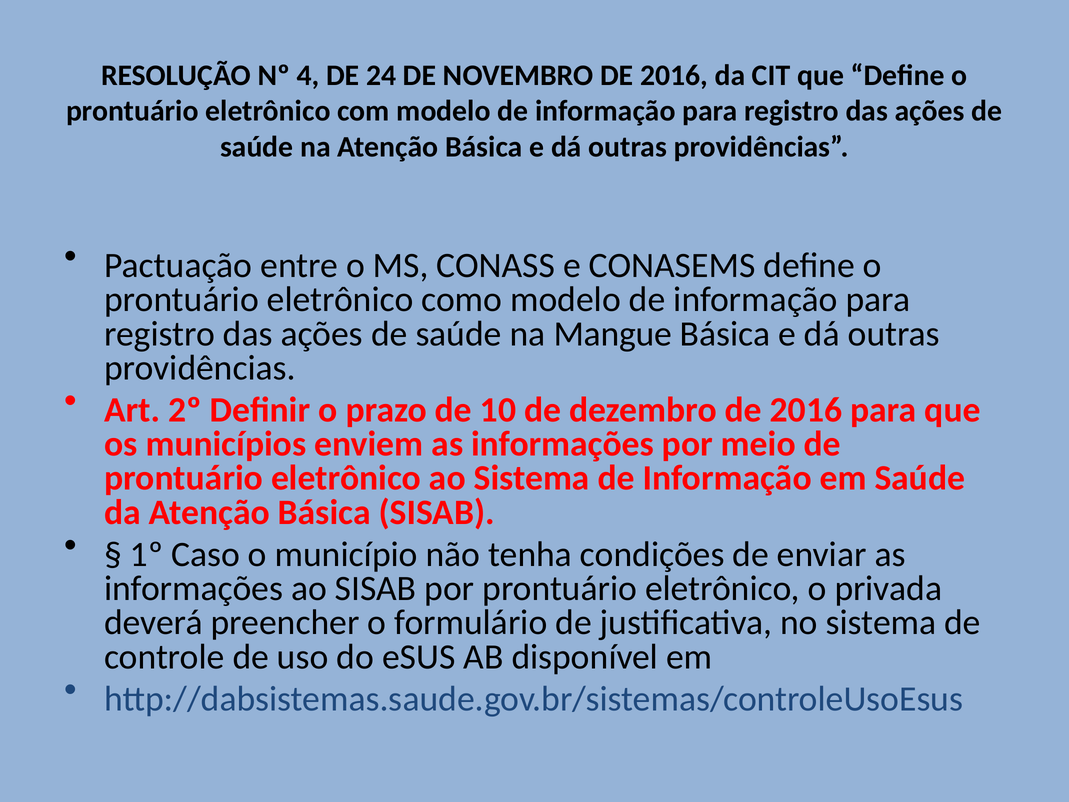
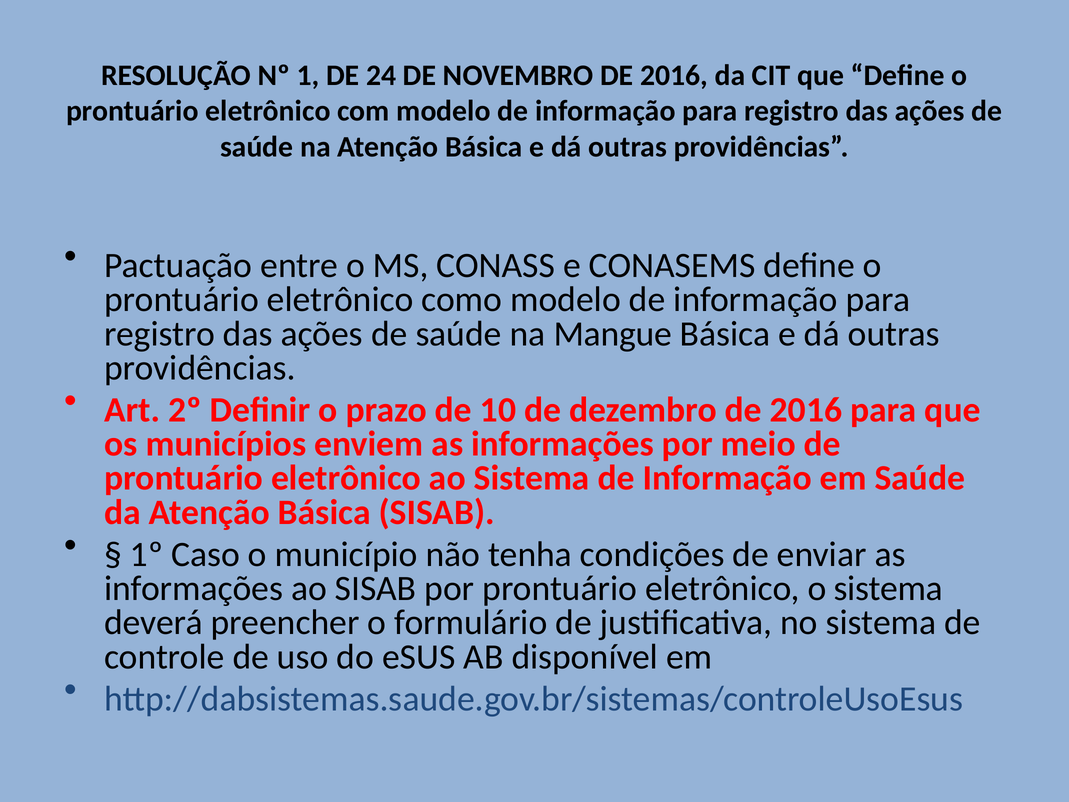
4: 4 -> 1
o privada: privada -> sistema
